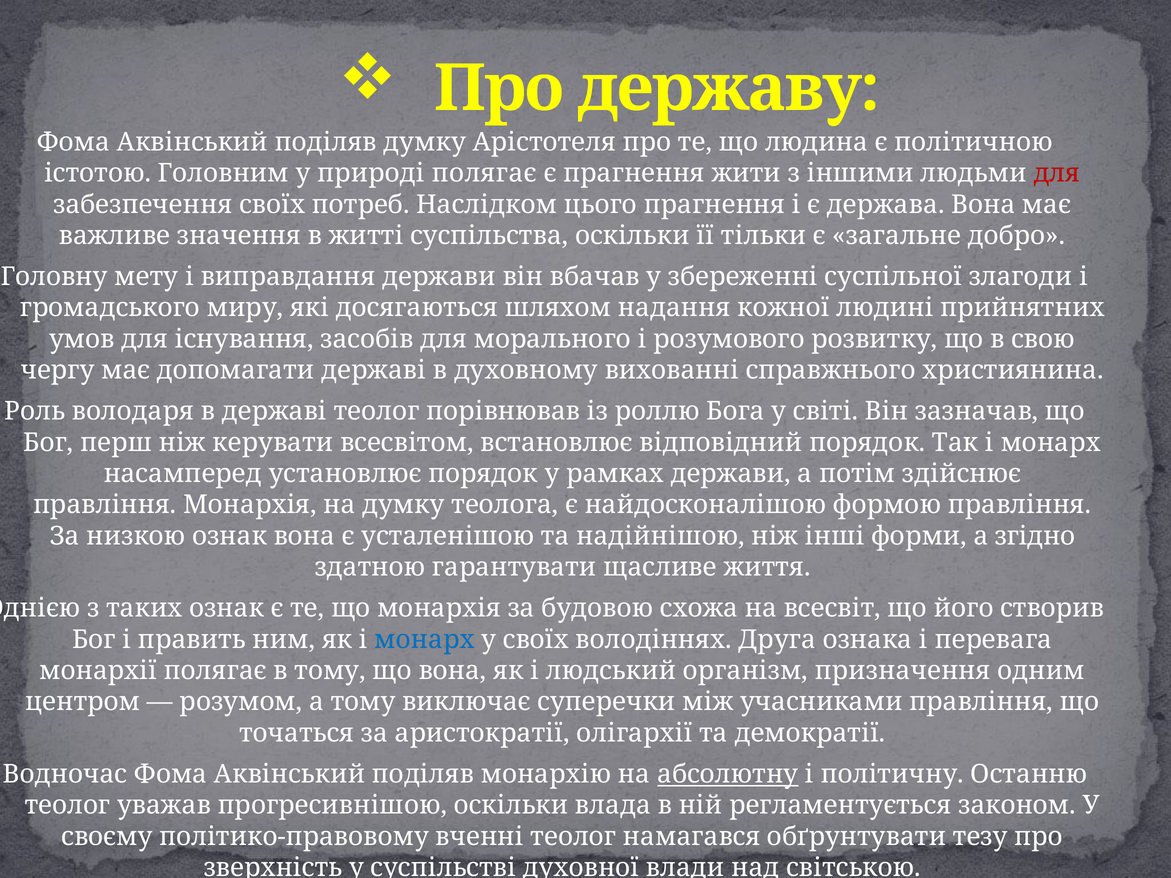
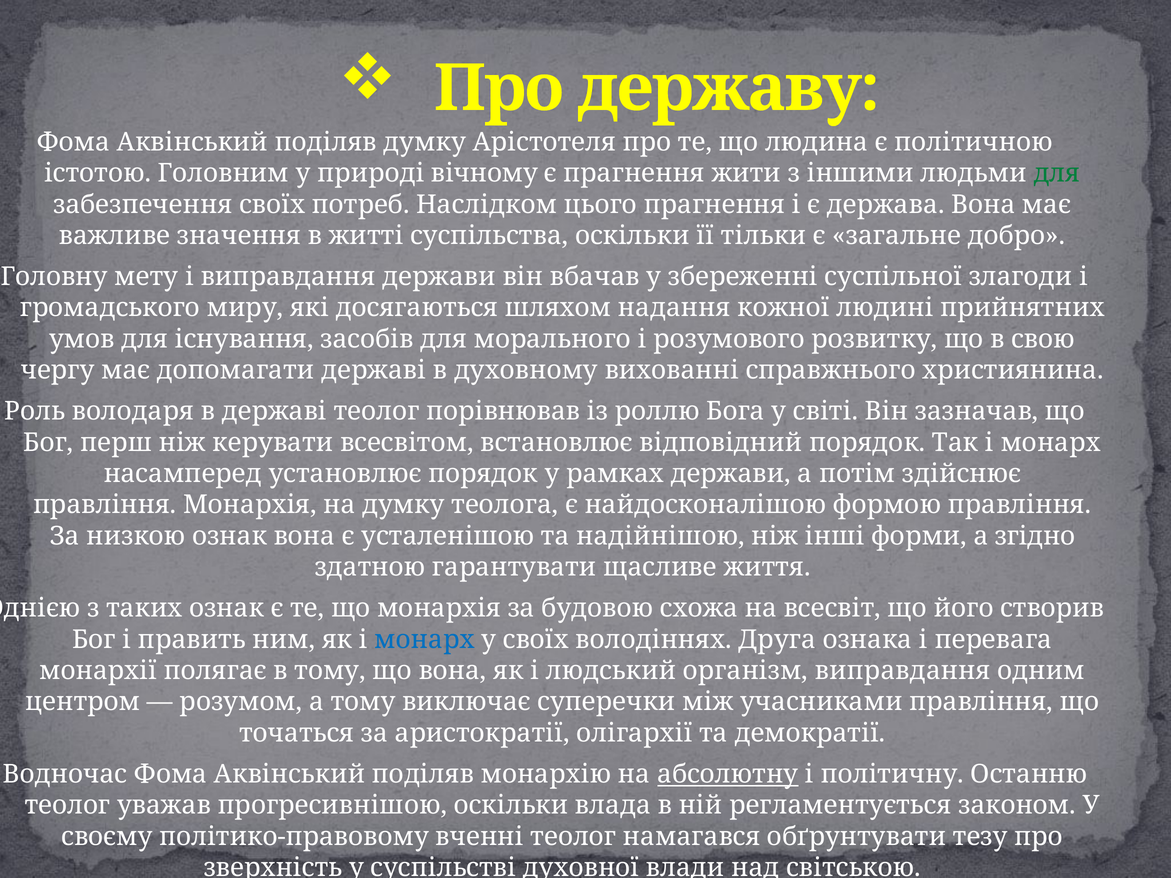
природі полягає: полягає -> вічному
для at (1057, 173) colour: red -> green
організм призначення: призначення -> виправдання
